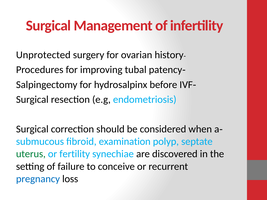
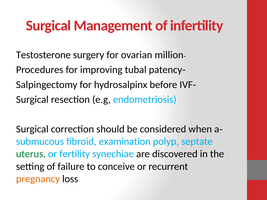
Unprotected: Unprotected -> Testosterone
history: history -> million
pregnancy colour: blue -> orange
